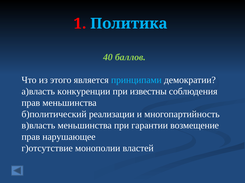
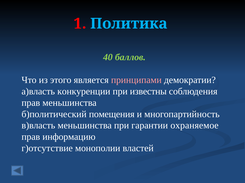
принципами colour: light blue -> pink
реализации: реализации -> помещения
возмещение: возмещение -> охраняемое
нарушающее: нарушающее -> информацию
